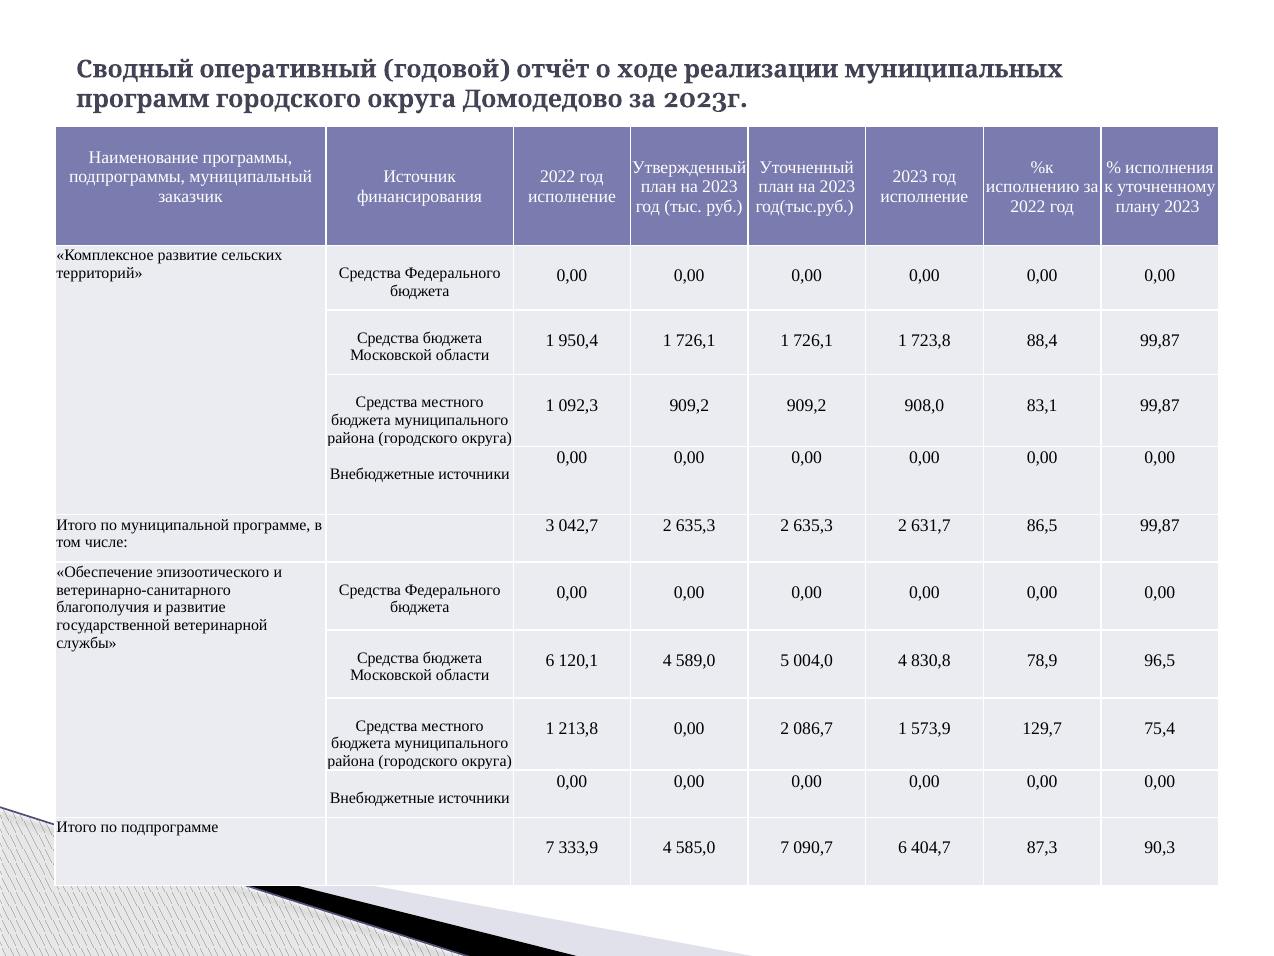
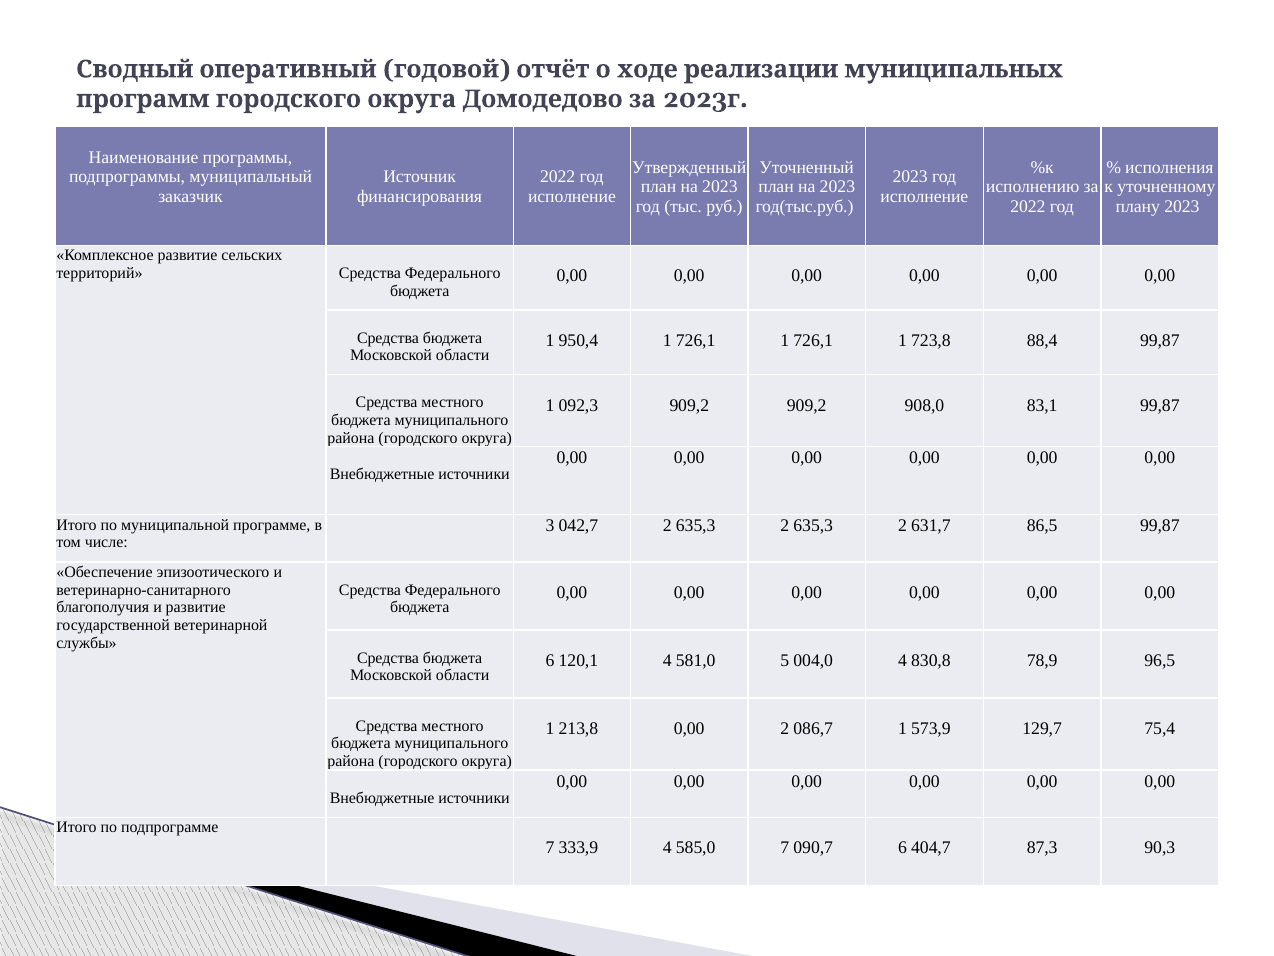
589,0: 589,0 -> 581,0
